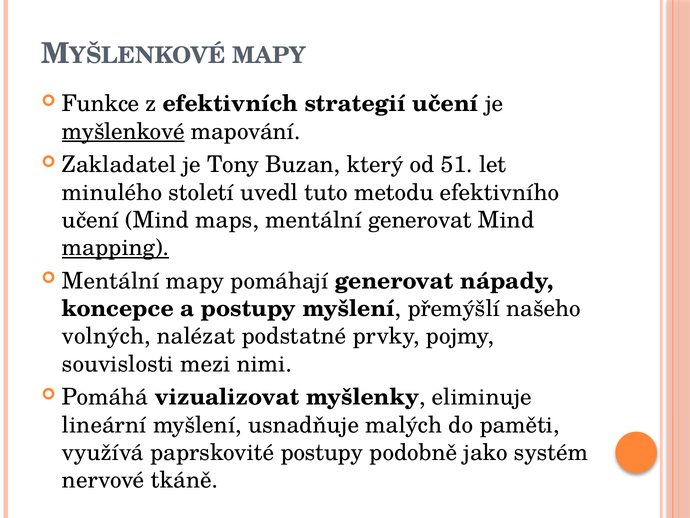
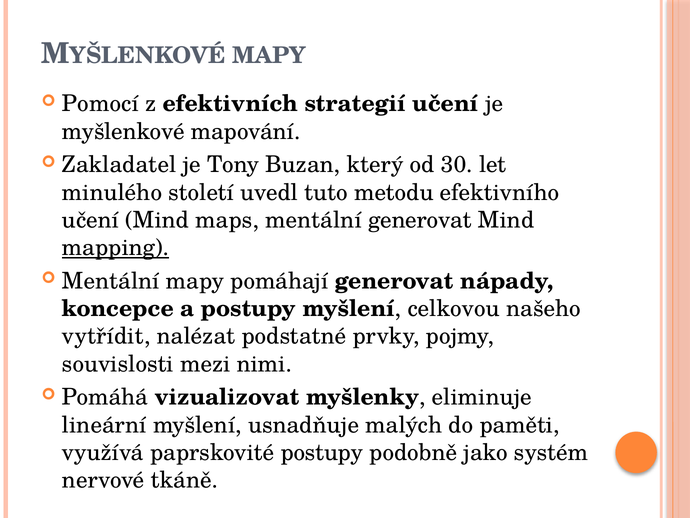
Funkce: Funkce -> Pomocí
myšlenkové underline: present -> none
51: 51 -> 30
přemýšlí: přemýšlí -> celkovou
volných: volných -> vytřídit
